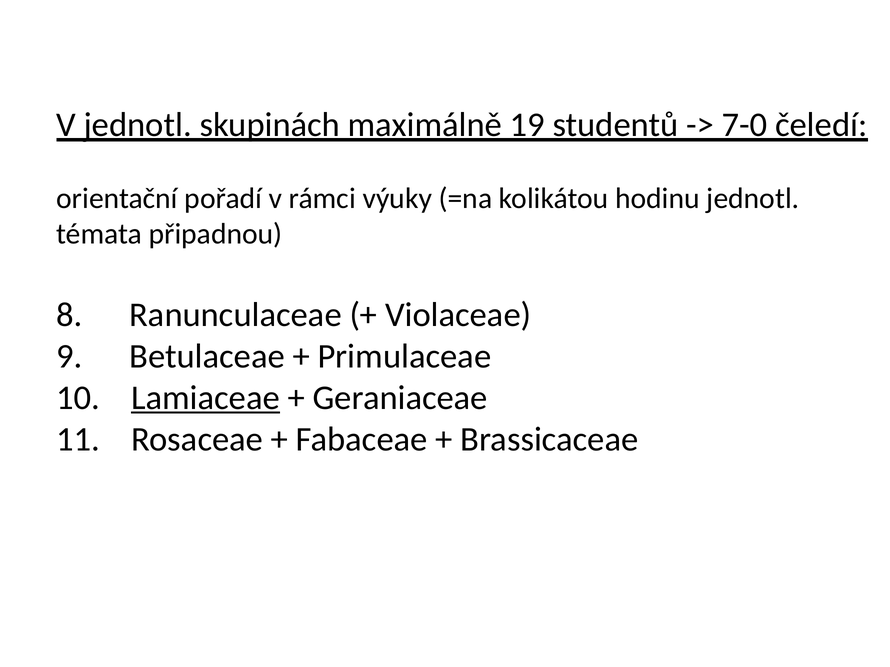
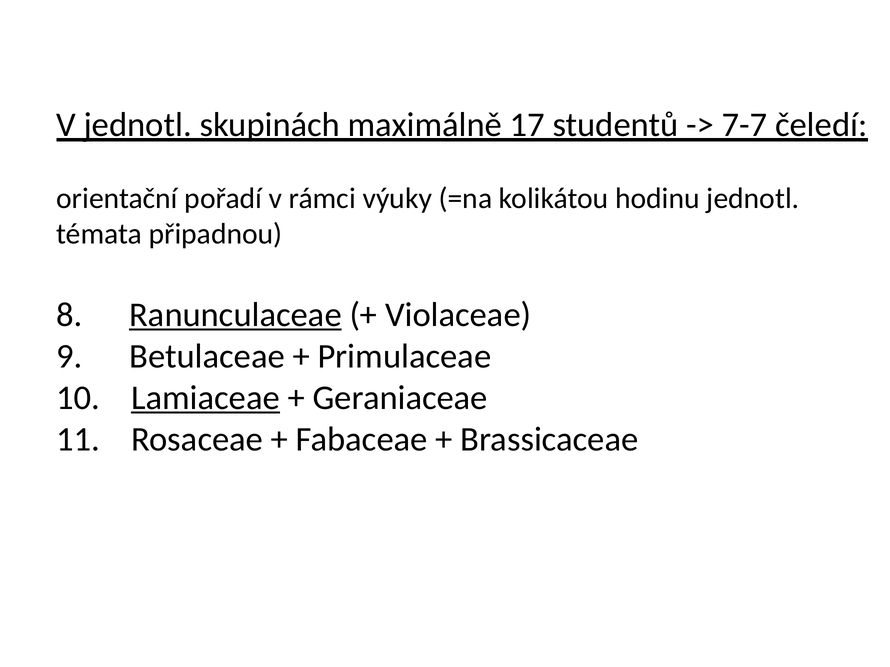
19: 19 -> 17
7-0: 7-0 -> 7-7
Ranunculaceae underline: none -> present
